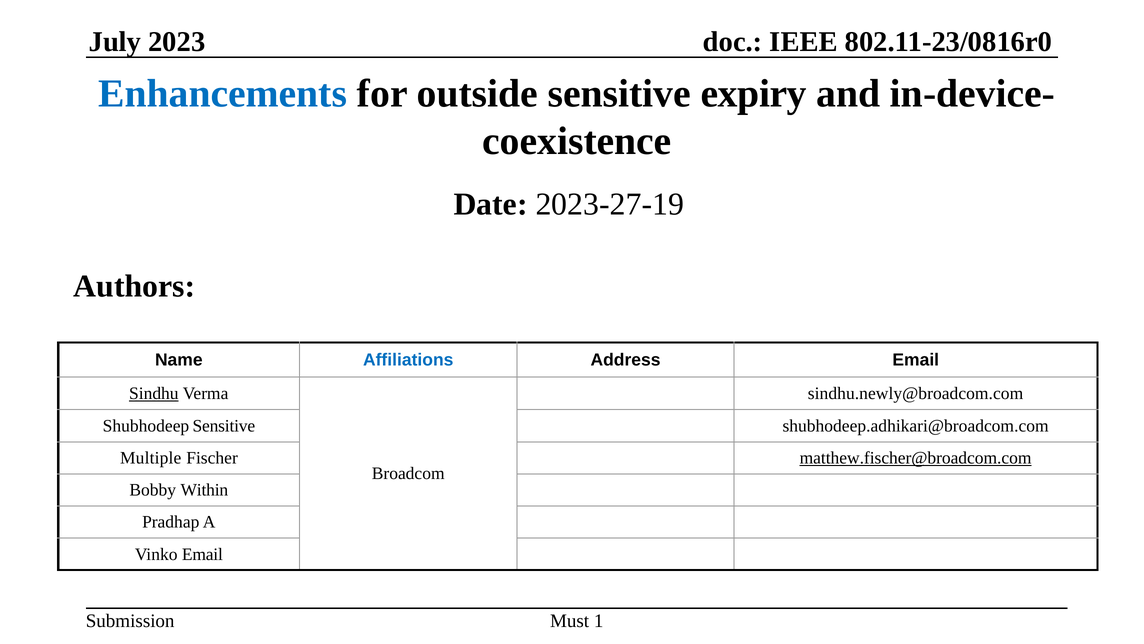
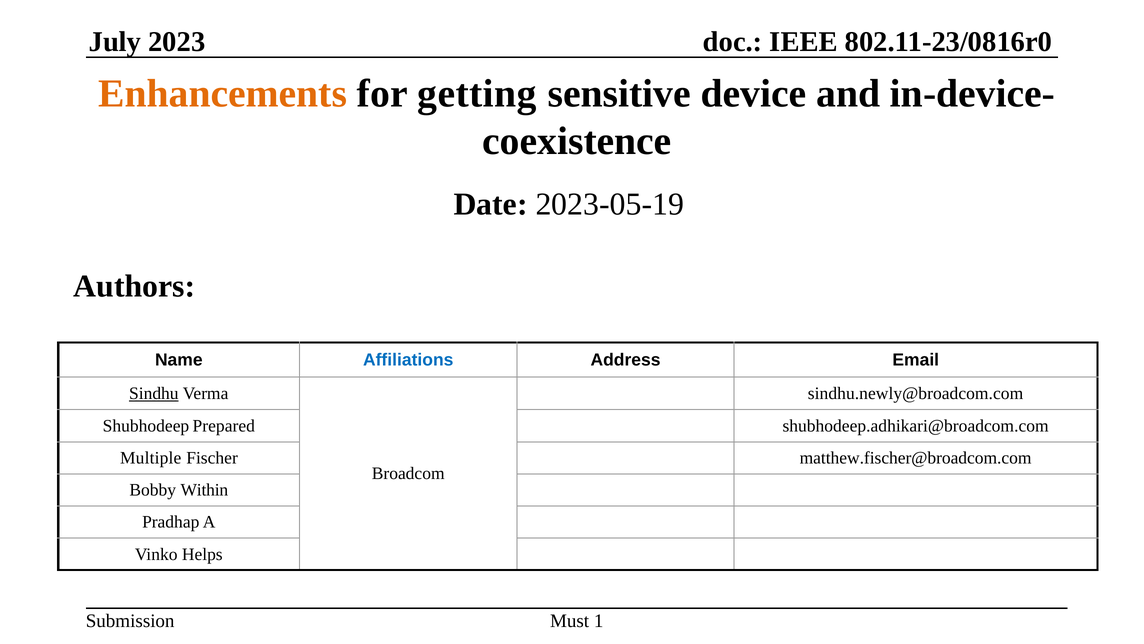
Enhancements colour: blue -> orange
outside: outside -> getting
expiry: expiry -> device
2023-27-19: 2023-27-19 -> 2023-05-19
Shubhodeep Sensitive: Sensitive -> Prepared
matthew.fischer@broadcom.com underline: present -> none
Vinko Email: Email -> Helps
